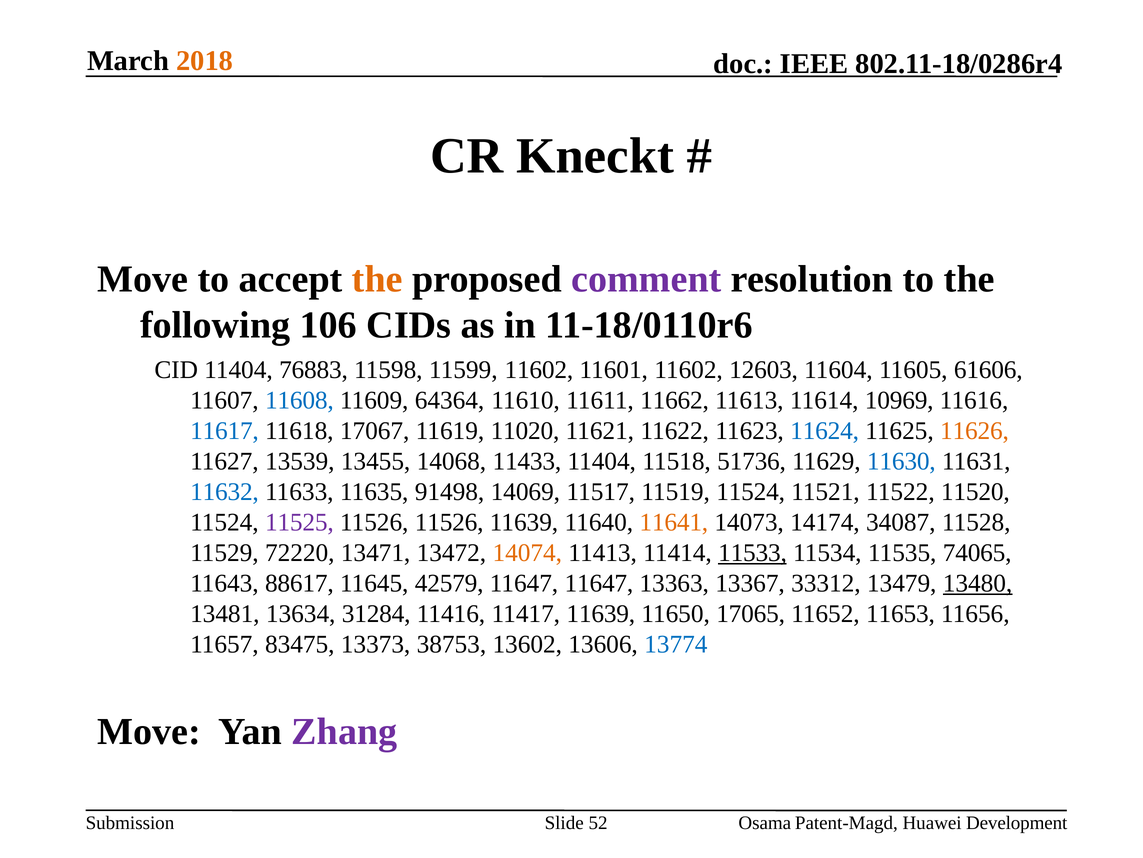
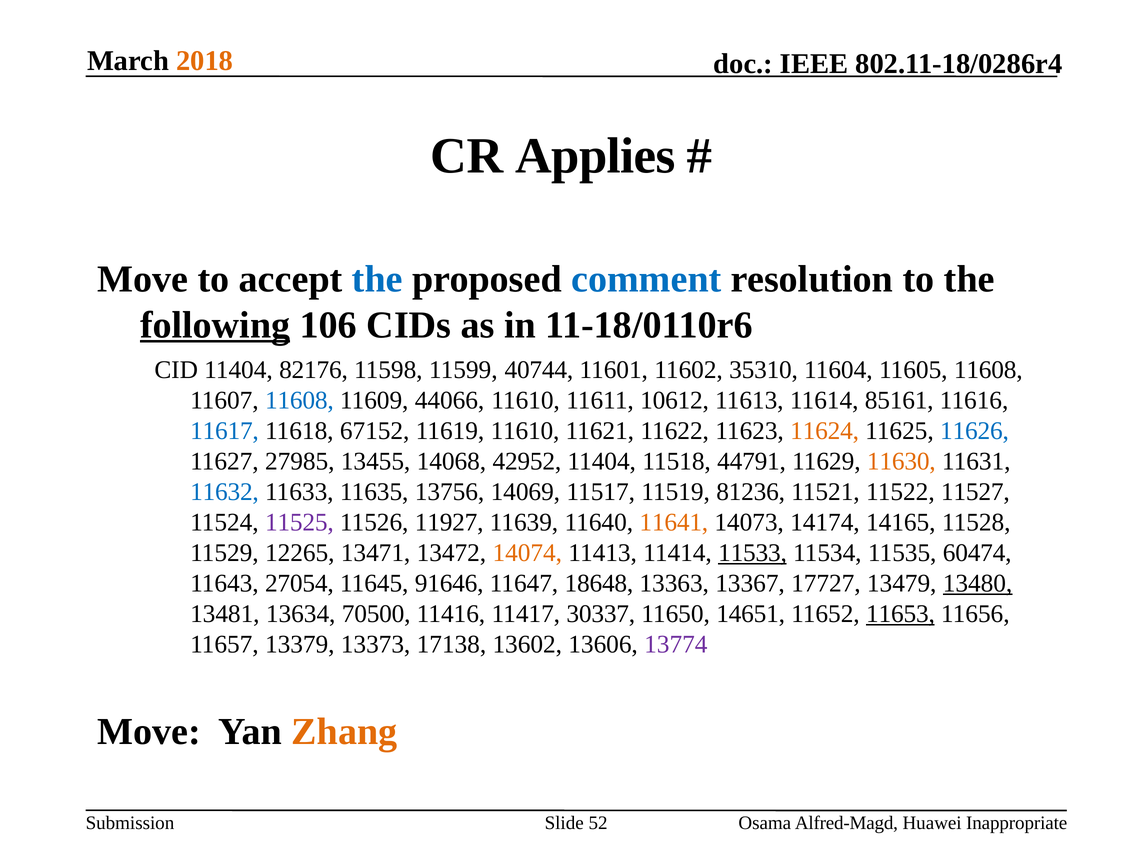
Kneckt: Kneckt -> Applies
the at (377, 279) colour: orange -> blue
comment colour: purple -> blue
following underline: none -> present
76883: 76883 -> 82176
11599 11602: 11602 -> 40744
12603: 12603 -> 35310
11605 61606: 61606 -> 11608
64364: 64364 -> 44066
11662: 11662 -> 10612
10969: 10969 -> 85161
17067: 17067 -> 67152
11619 11020: 11020 -> 11610
11624 colour: blue -> orange
11626 colour: orange -> blue
13539: 13539 -> 27985
11433: 11433 -> 42952
51736: 51736 -> 44791
11630 colour: blue -> orange
91498: 91498 -> 13756
11519 11524: 11524 -> 81236
11520: 11520 -> 11527
11526 11526: 11526 -> 11927
34087: 34087 -> 14165
72220: 72220 -> 12265
74065: 74065 -> 60474
88617: 88617 -> 27054
42579: 42579 -> 91646
11647 11647: 11647 -> 18648
33312: 33312 -> 17727
31284: 31284 -> 70500
11417 11639: 11639 -> 30337
17065: 17065 -> 14651
11653 underline: none -> present
83475: 83475 -> 13379
38753: 38753 -> 17138
13774 colour: blue -> purple
Zhang colour: purple -> orange
Patent-Magd: Patent-Magd -> Alfred-Magd
Development: Development -> Inappropriate
